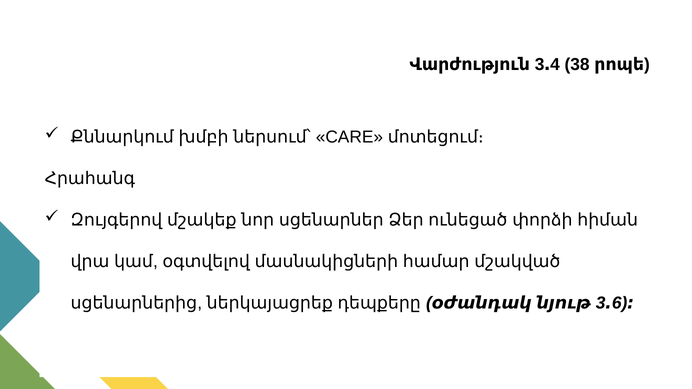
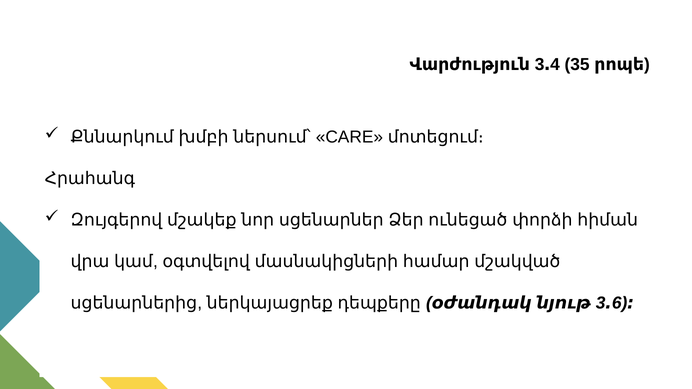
38: 38 -> 35
